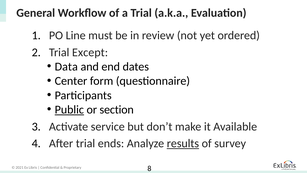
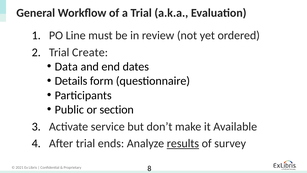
Except: Except -> Create
Center: Center -> Details
Public underline: present -> none
